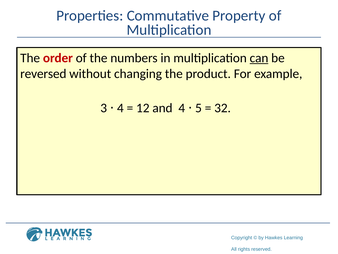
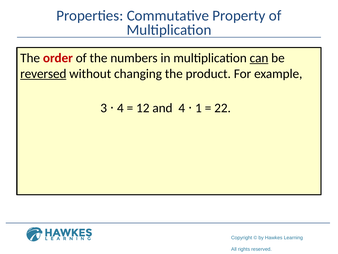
reversed underline: none -> present
5: 5 -> 1
32: 32 -> 22
